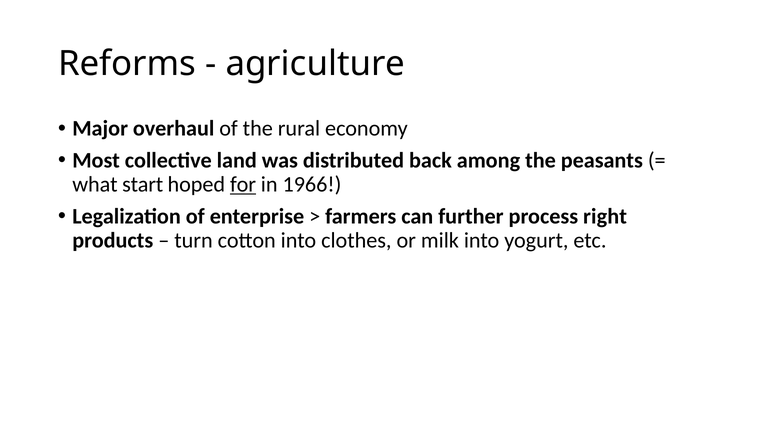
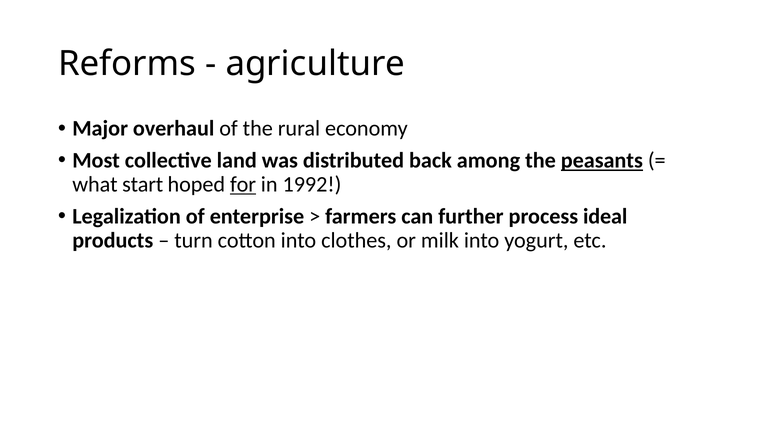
peasants underline: none -> present
1966: 1966 -> 1992
right: right -> ideal
